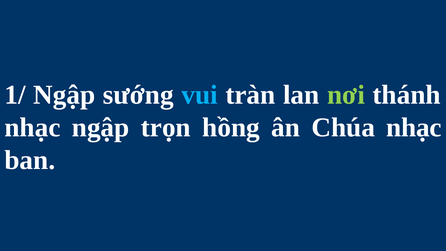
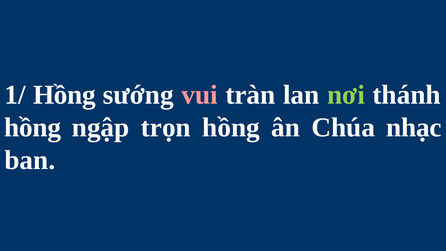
1/ Ngập: Ngập -> Hồng
vui colour: light blue -> pink
nhạc at (32, 127): nhạc -> hồng
